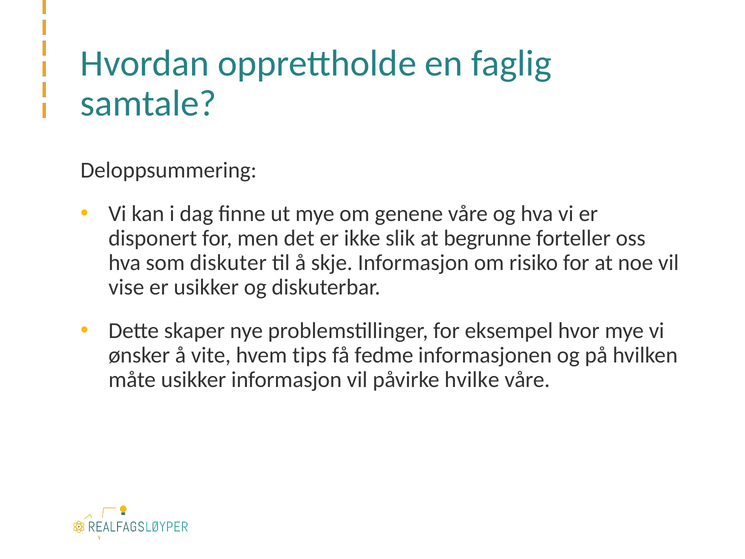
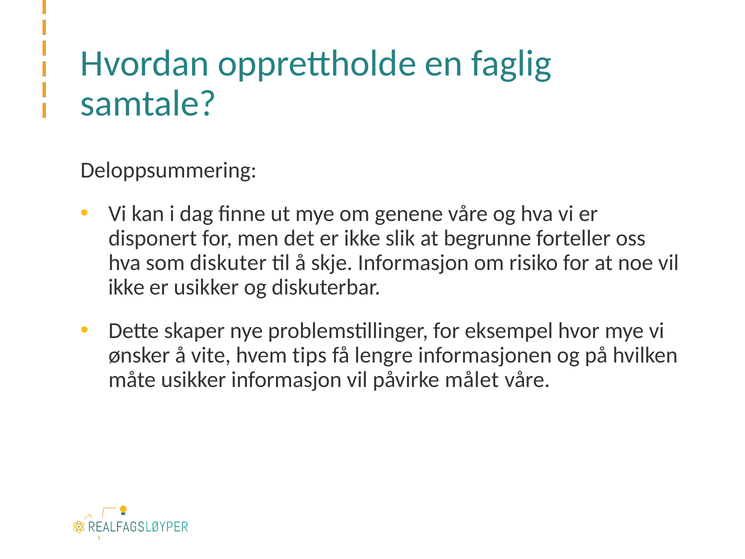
vise at (126, 287): vise -> ikke
fedme: fedme -> lengre
hvilke: hvilke -> målet
